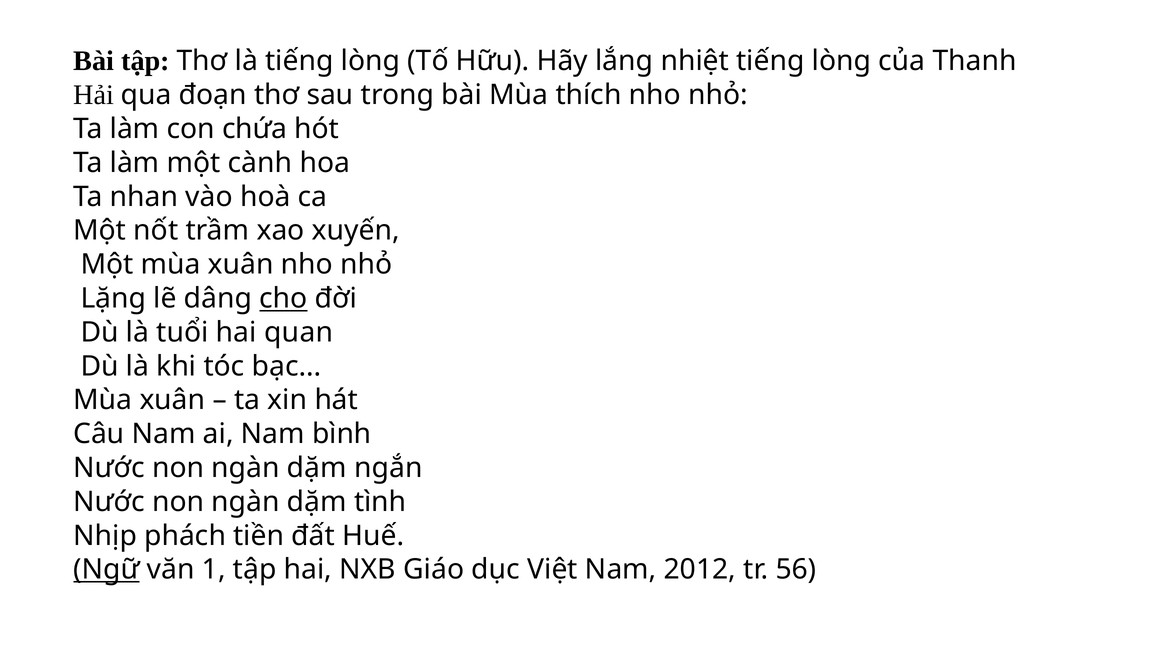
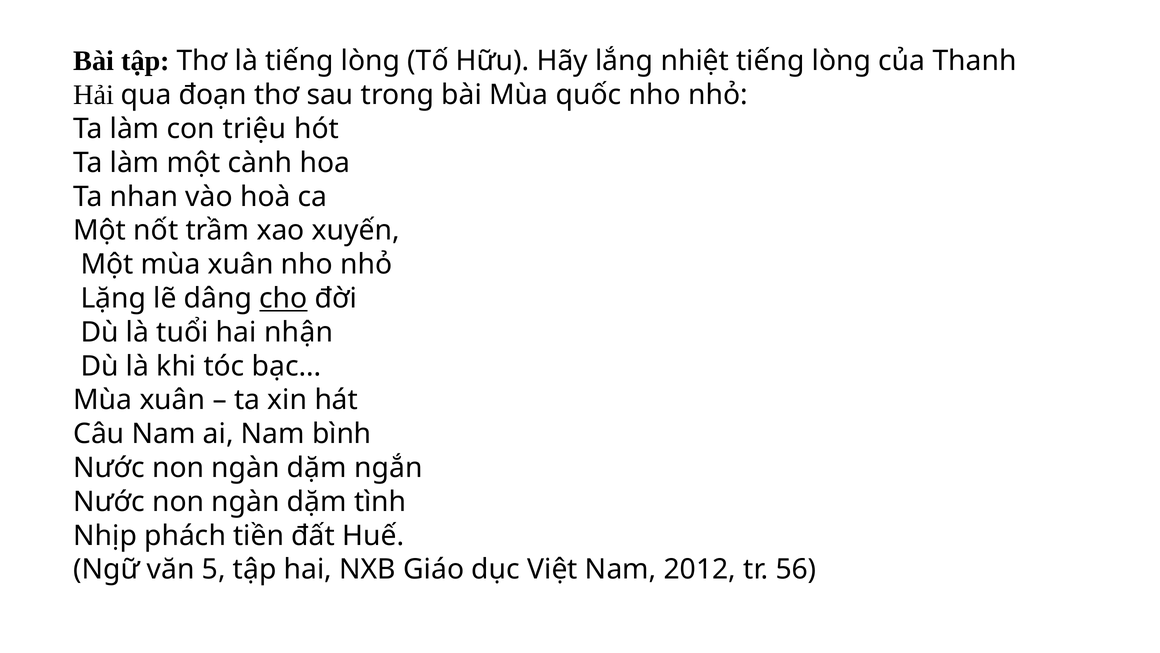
thích: thích -> quốc
chứa: chứa -> triệu
quan: quan -> nhận
Ngữ underline: present -> none
1: 1 -> 5
